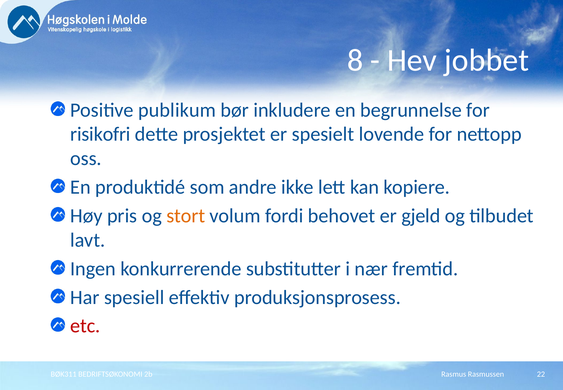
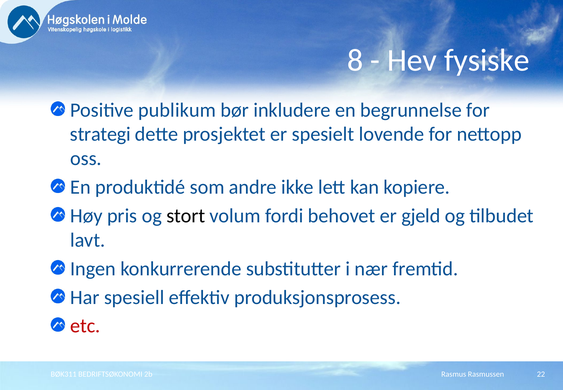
jobbet: jobbet -> fysiske
risikofri: risikofri -> strategi
stort colour: orange -> black
